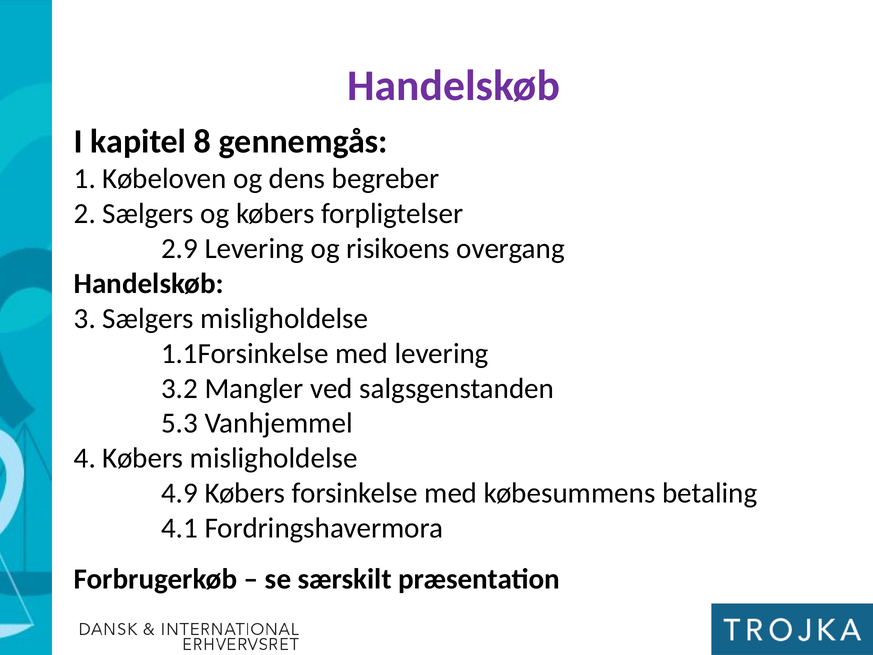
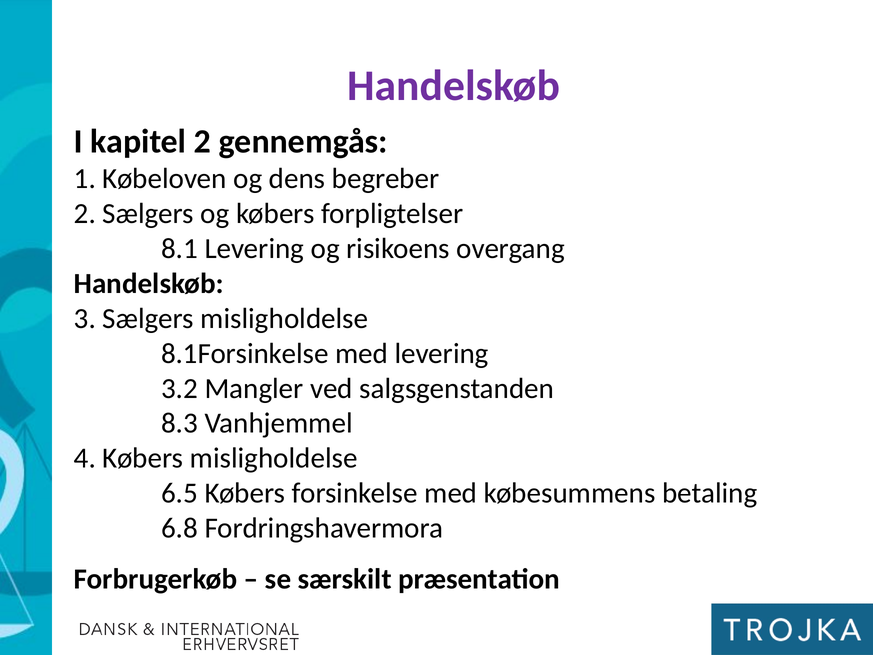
kapitel 8: 8 -> 2
2.9: 2.9 -> 8.1
1.1Forsinkelse: 1.1Forsinkelse -> 8.1Forsinkelse
5.3: 5.3 -> 8.3
4.9: 4.9 -> 6.5
4.1: 4.1 -> 6.8
